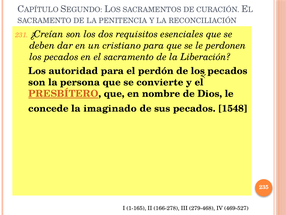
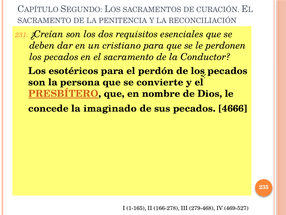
Liberación: Liberación -> Conductor
autoridad: autoridad -> esotéricos
1548: 1548 -> 4666
